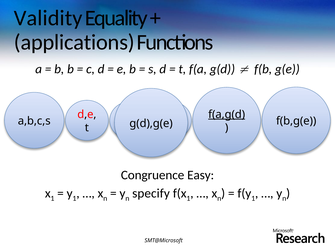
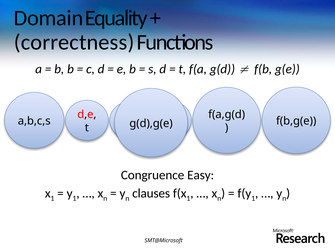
Validity: Validity -> Domain
applications: applications -> correctness
f(a,g(d underline: present -> none
specify: specify -> clauses
